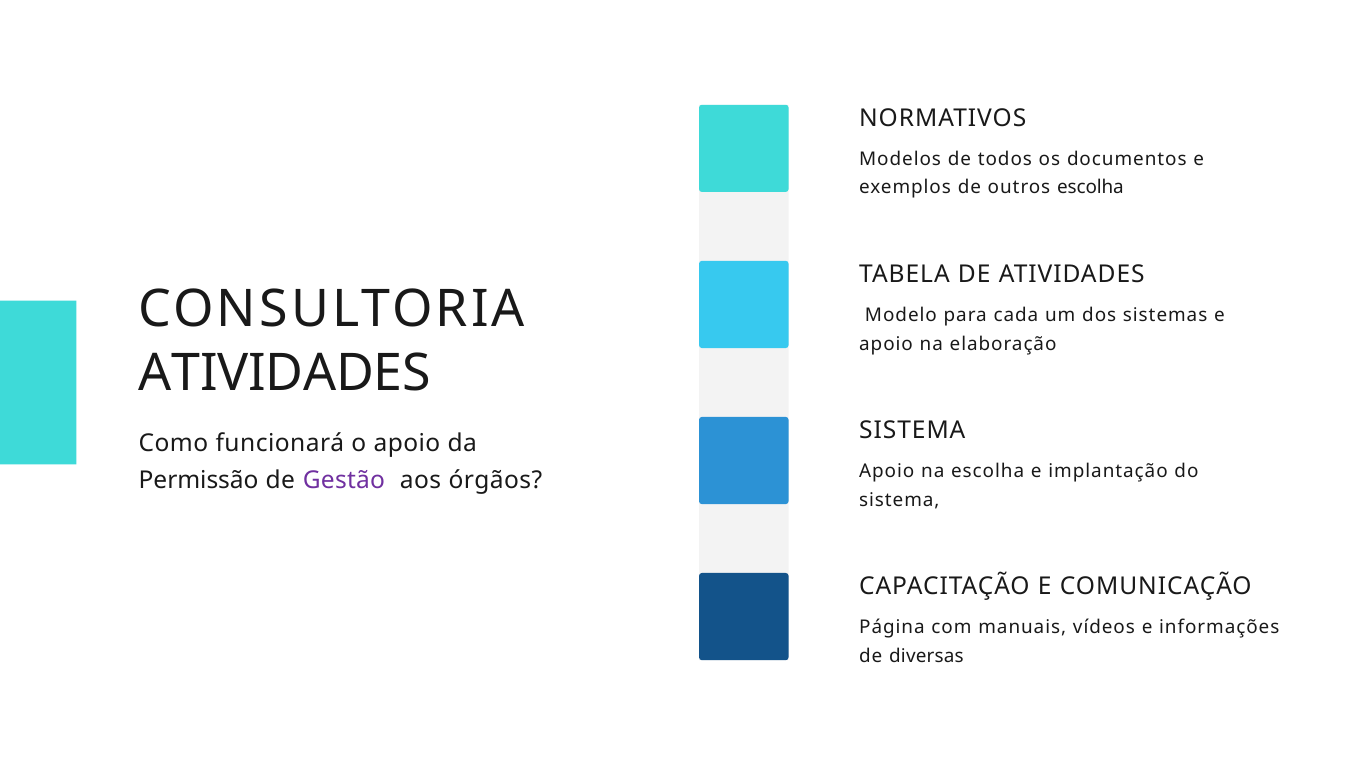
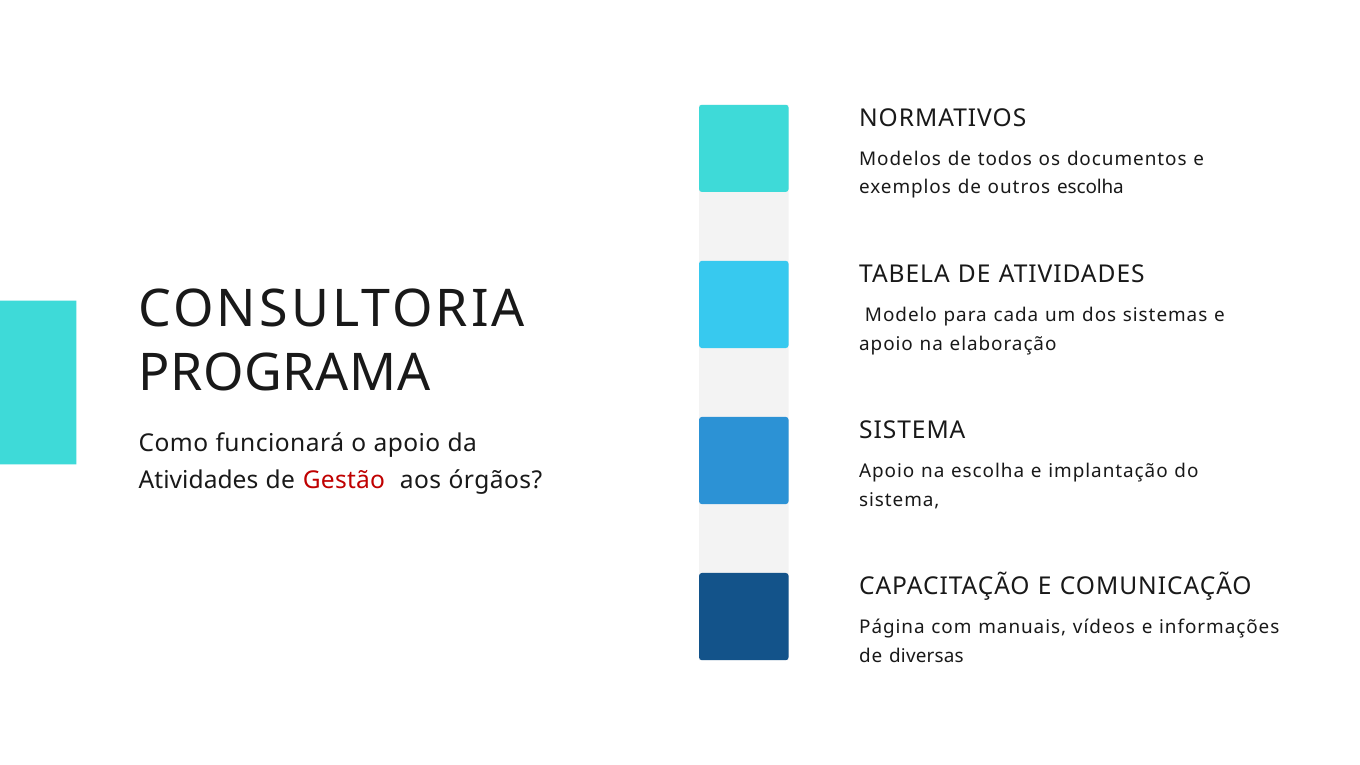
ATIVIDADES at (285, 374): ATIVIDADES -> PROGRAMA
Permissão at (199, 480): Permissão -> Atividades
Gestão colour: purple -> red
